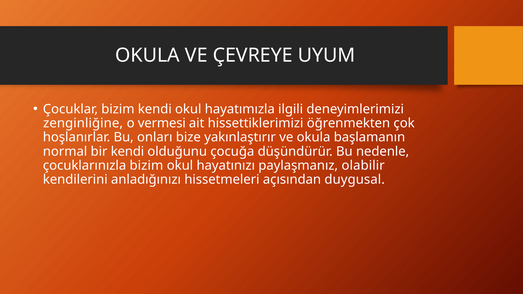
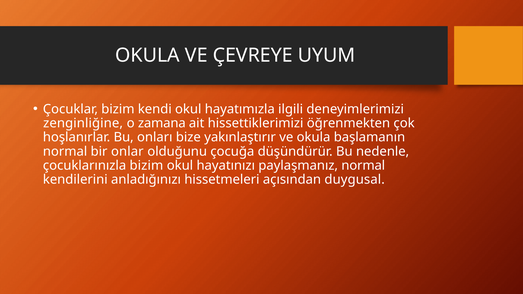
vermesi: vermesi -> zamana
bir kendi: kendi -> onlar
paylaşmanız olabilir: olabilir -> normal
